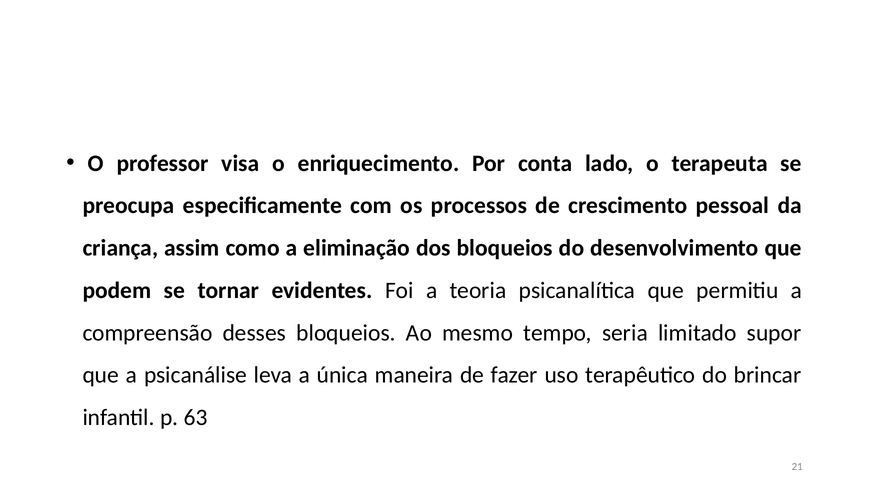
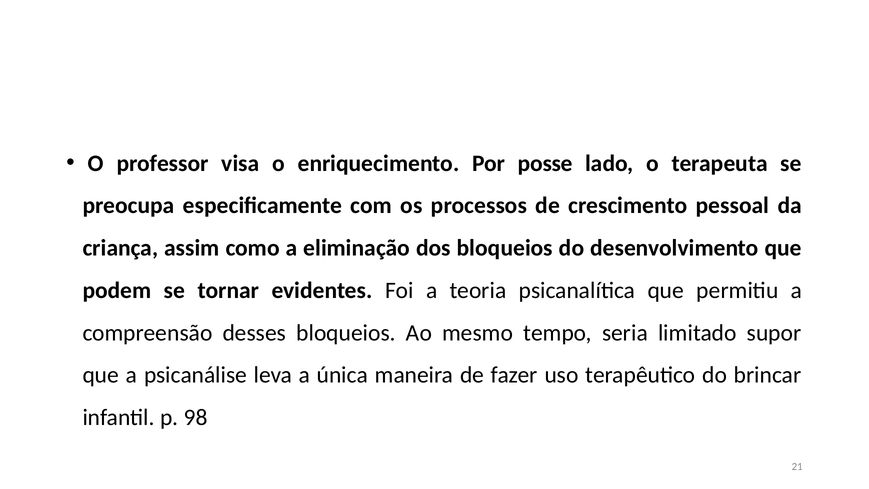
conta: conta -> posse
63: 63 -> 98
